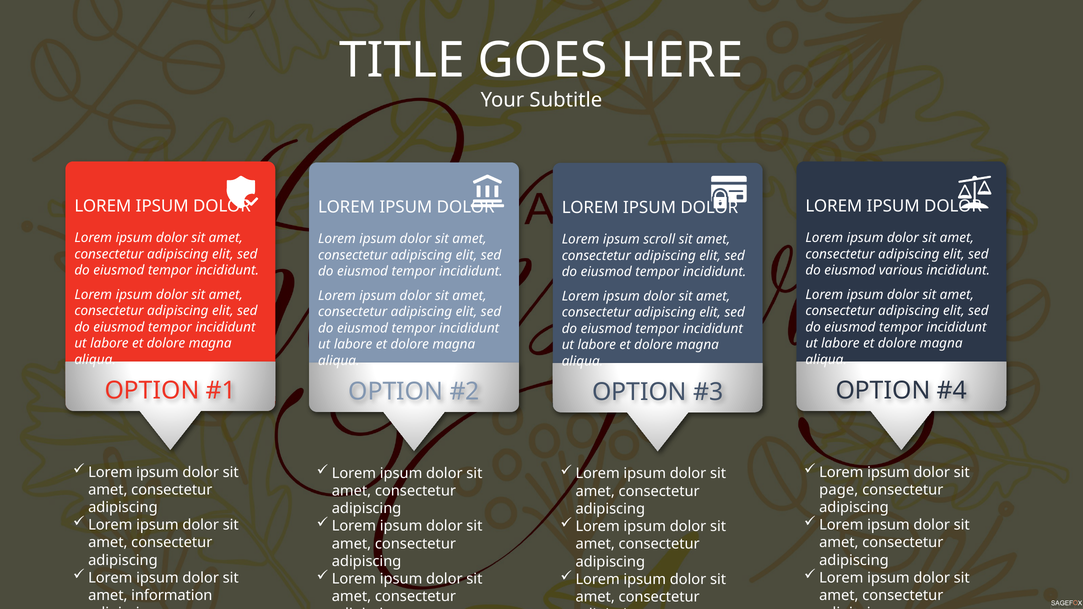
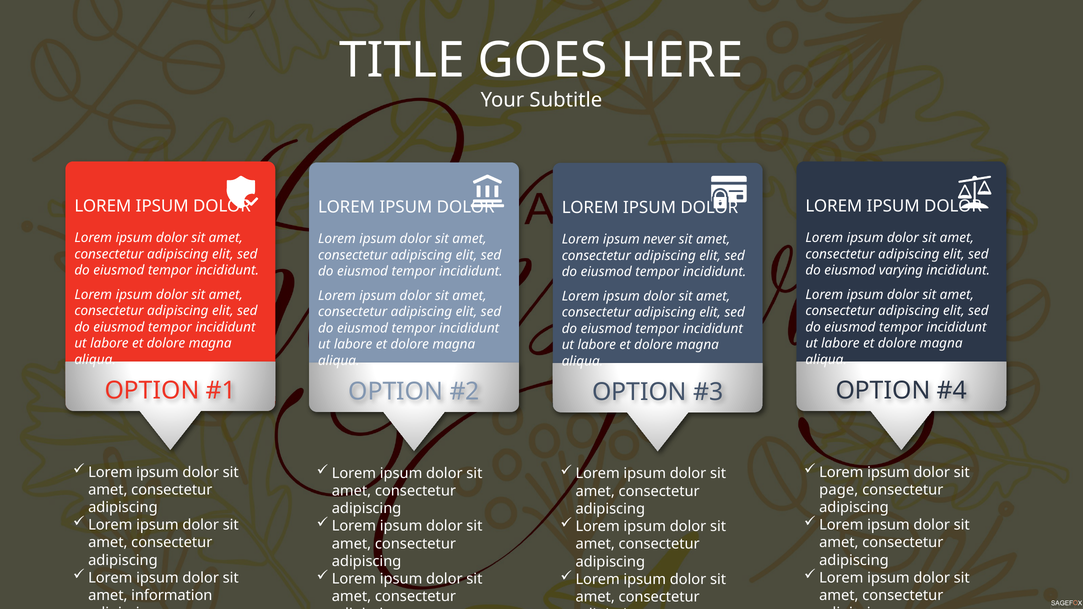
scroll: scroll -> never
various: various -> varying
